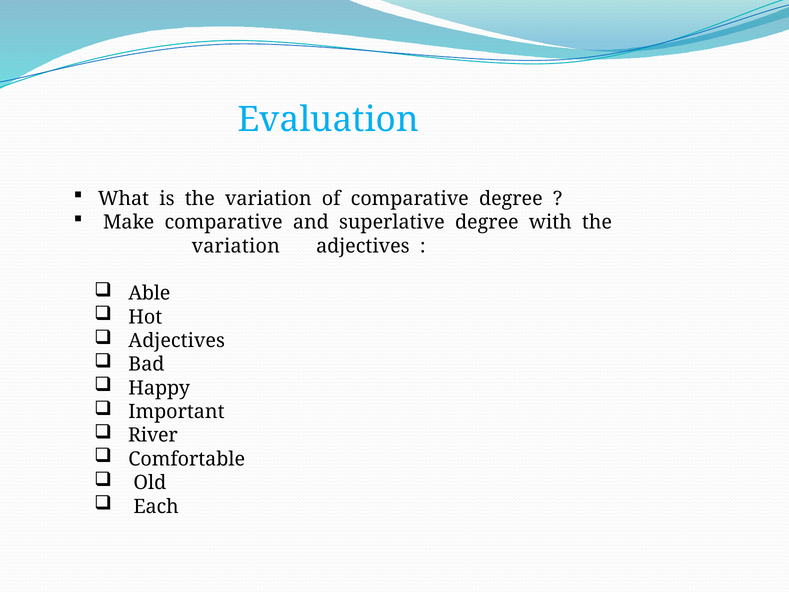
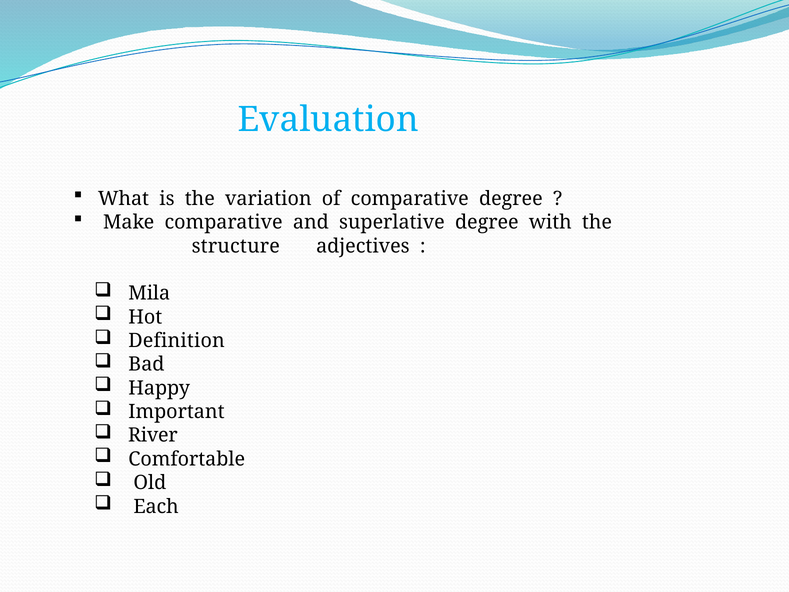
variation at (236, 246): variation -> structure
Able: Able -> Mila
Adjectives at (177, 341): Adjectives -> Definition
